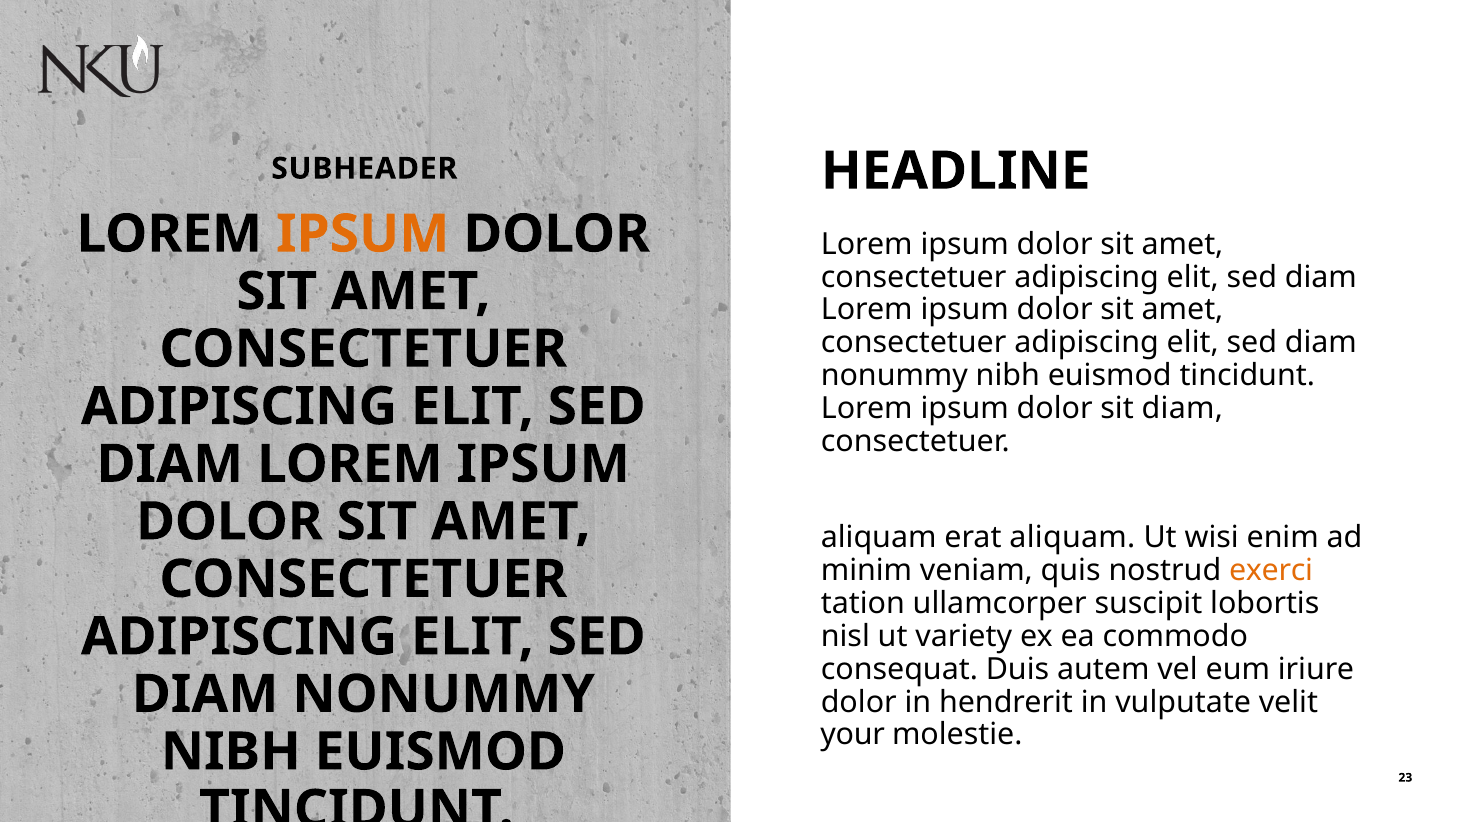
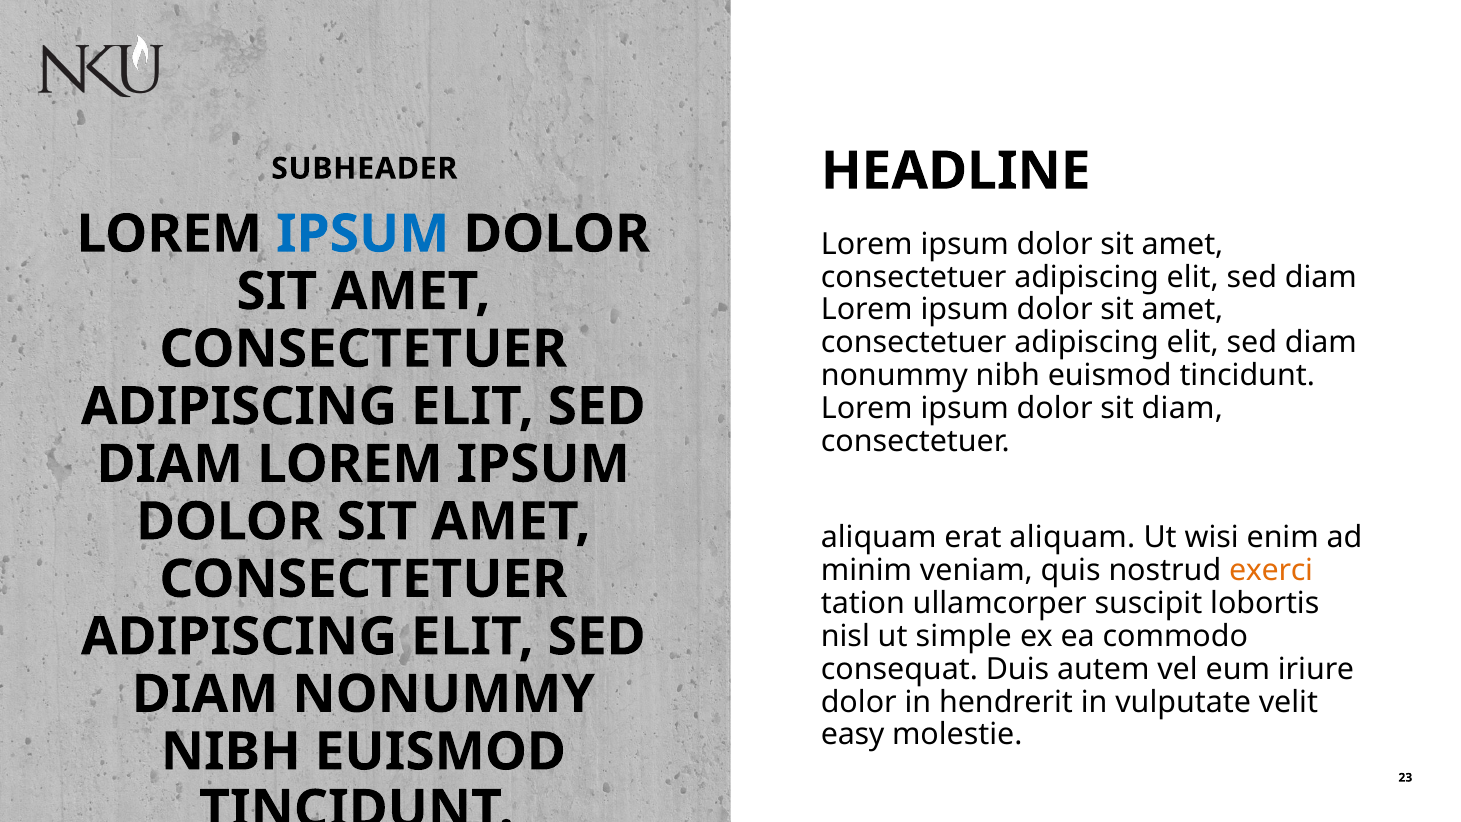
IPSUM at (363, 234) colour: orange -> blue
variety: variety -> simple
your: your -> easy
